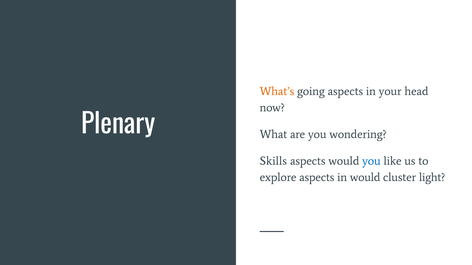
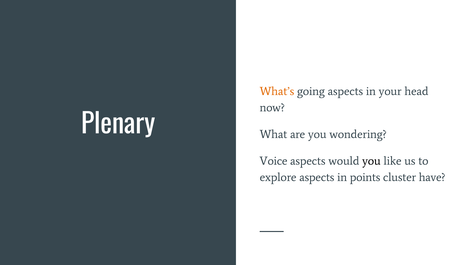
Skills: Skills -> Voice
you at (371, 161) colour: blue -> black
in would: would -> points
light: light -> have
